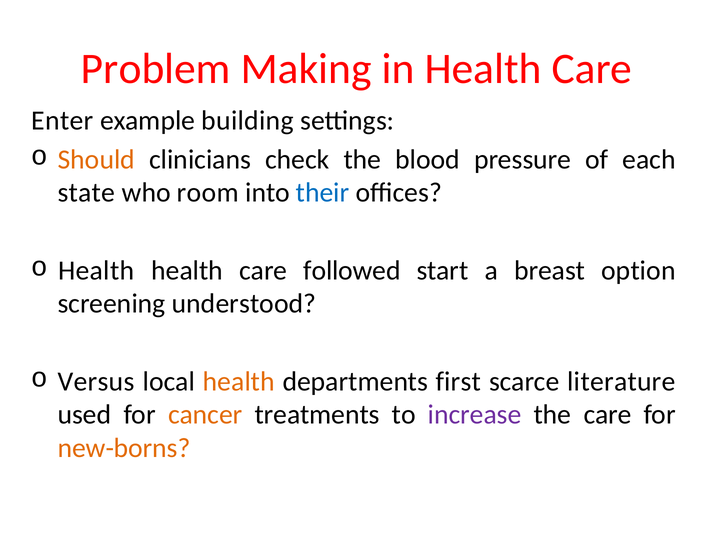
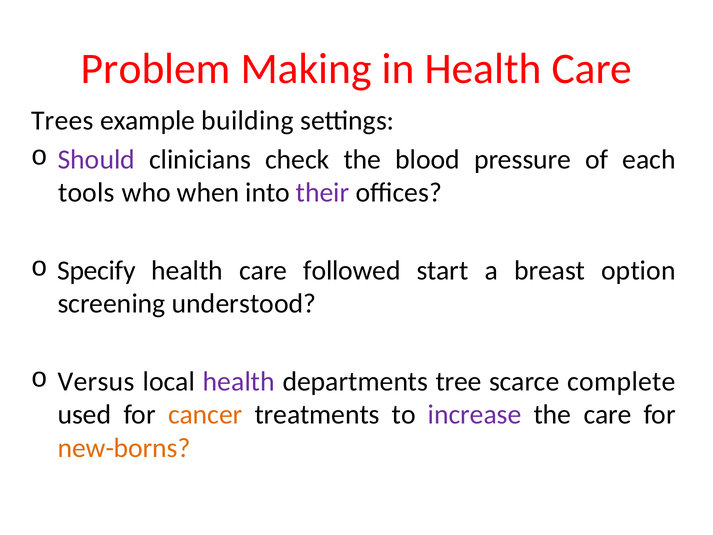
Enter: Enter -> Trees
Should colour: orange -> purple
state: state -> tools
room: room -> when
their colour: blue -> purple
Health at (96, 270): Health -> Specify
health at (239, 381) colour: orange -> purple
first: first -> tree
literature: literature -> complete
